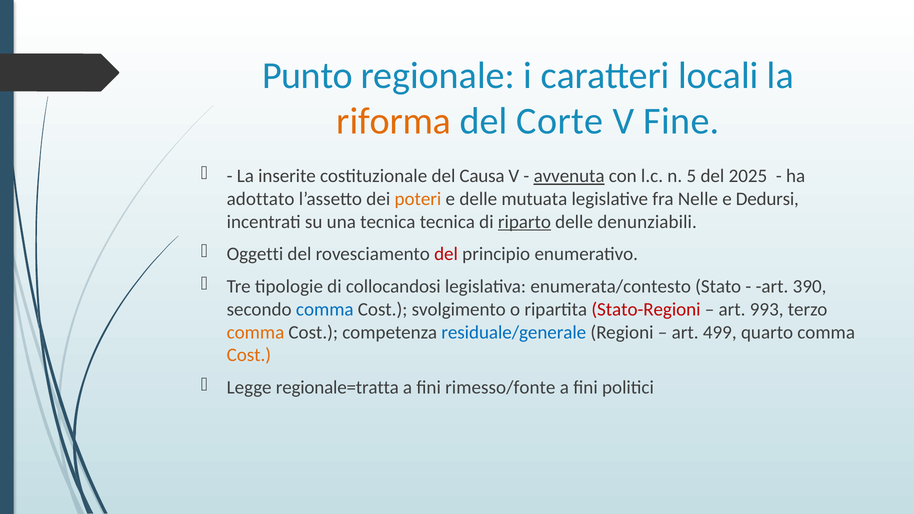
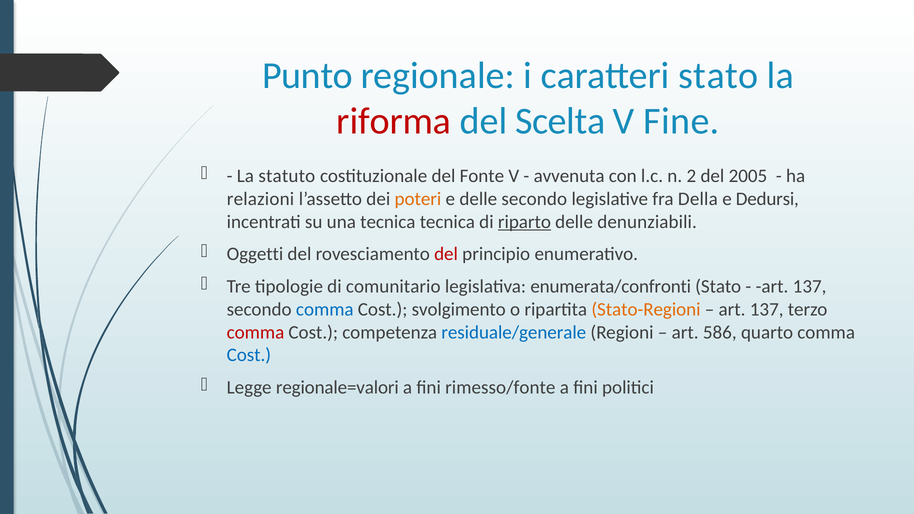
caratteri locali: locali -> stato
riforma colour: orange -> red
Corte: Corte -> Scelta
inserite: inserite -> statuto
Causa: Causa -> Fonte
avvenuta underline: present -> none
5: 5 -> 2
2025: 2025 -> 2005
adottato: adottato -> relazioni
delle mutuata: mutuata -> secondo
Nelle: Nelle -> Della
collocandosi: collocandosi -> comunitario
enumerata/contesto: enumerata/contesto -> enumerata/confronti
390 at (810, 287): 390 -> 137
Stato-Regioni colour: red -> orange
993 at (767, 309): 993 -> 137
comma at (255, 332) colour: orange -> red
499: 499 -> 586
Cost at (249, 355) colour: orange -> blue
regionale=tratta: regionale=tratta -> regionale=valori
